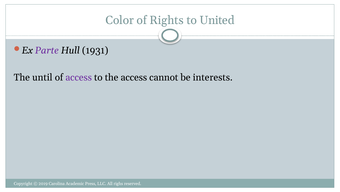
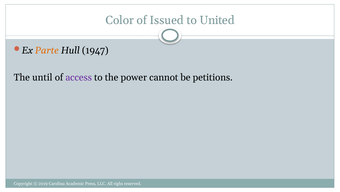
Rights: Rights -> Issued
Parte colour: purple -> orange
1931: 1931 -> 1947
the access: access -> power
interests: interests -> petitions
